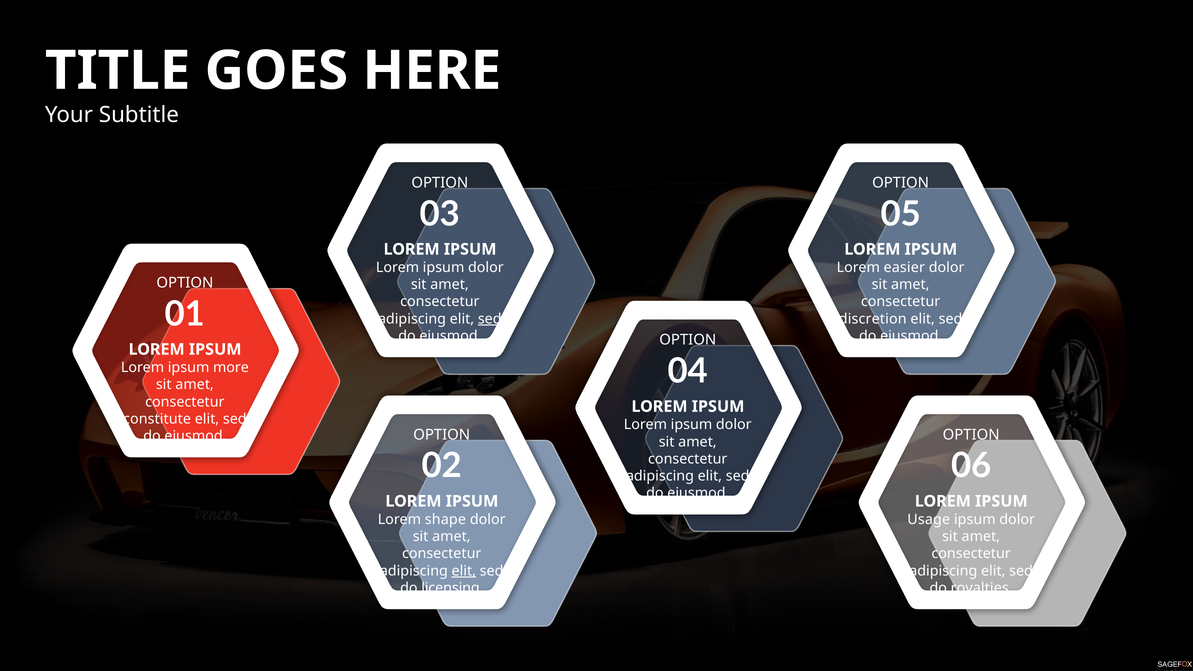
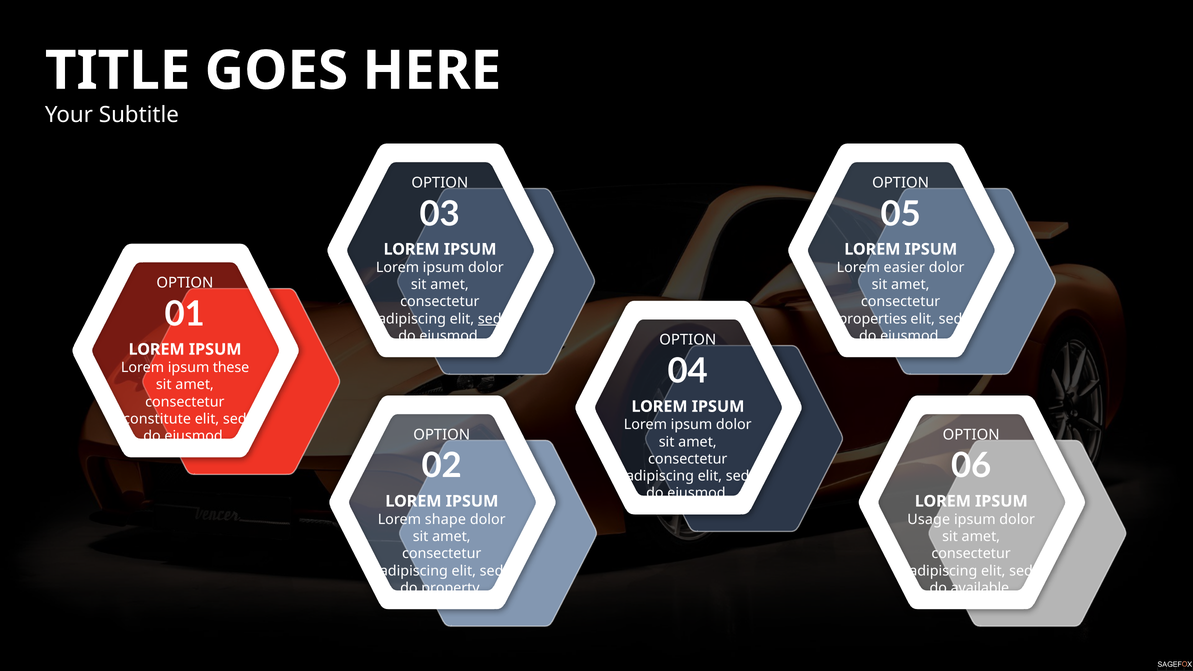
discretion: discretion -> properties
more: more -> these
elit at (464, 571) underline: present -> none
licensing: licensing -> property
royalties: royalties -> available
